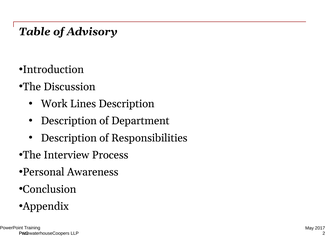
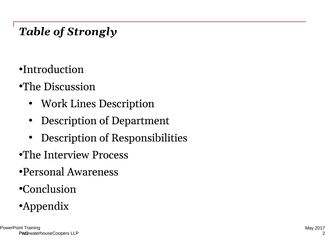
Advisory: Advisory -> Strongly
